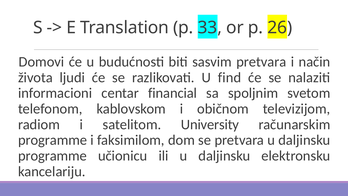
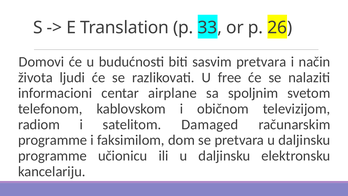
find: find -> free
financial: financial -> airplane
University: University -> Damaged
